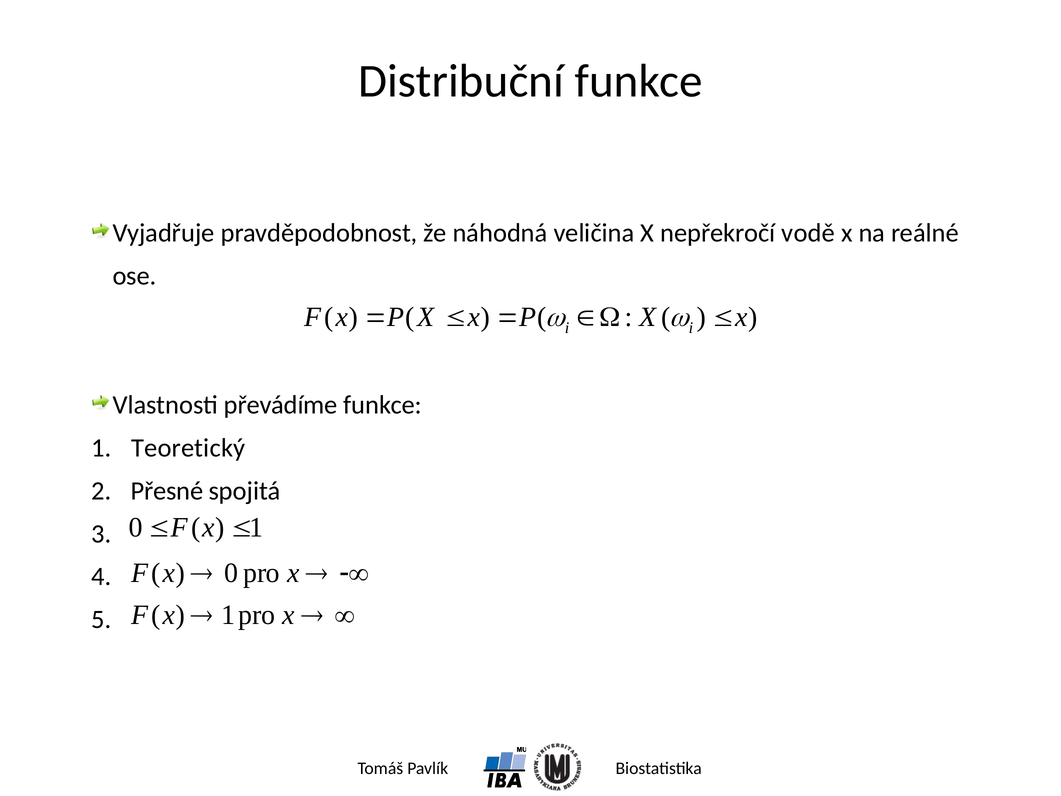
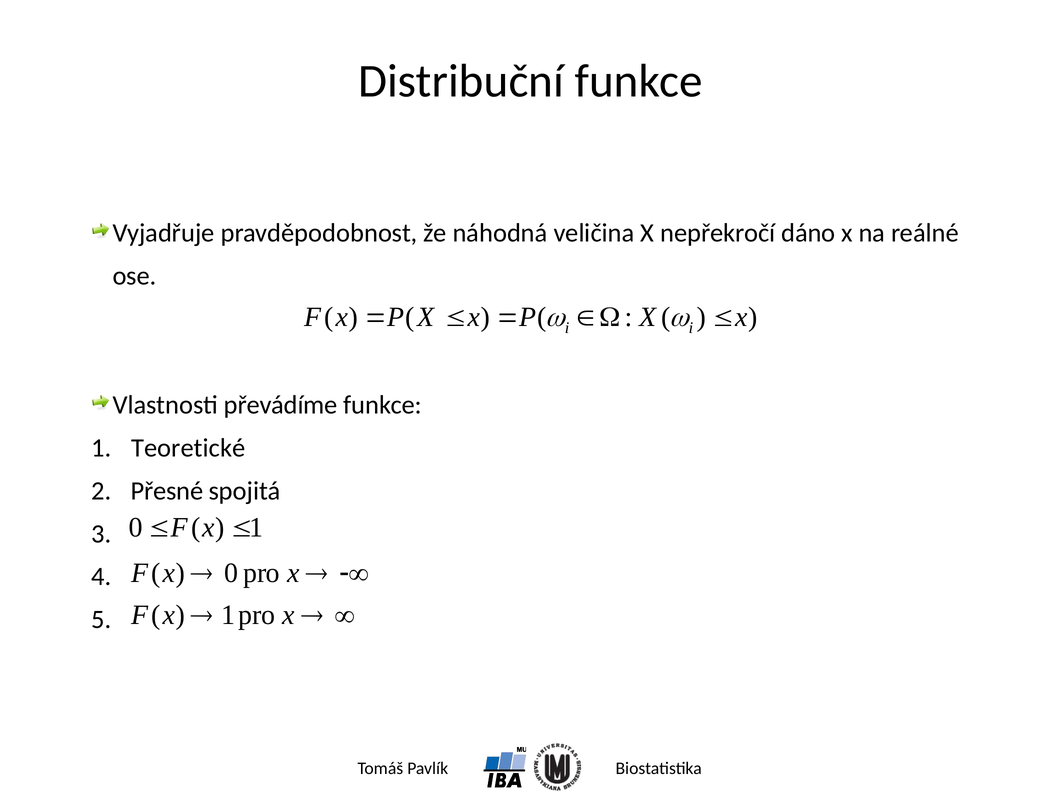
vodě: vodě -> dáno
Teoretický: Teoretický -> Teoretické
